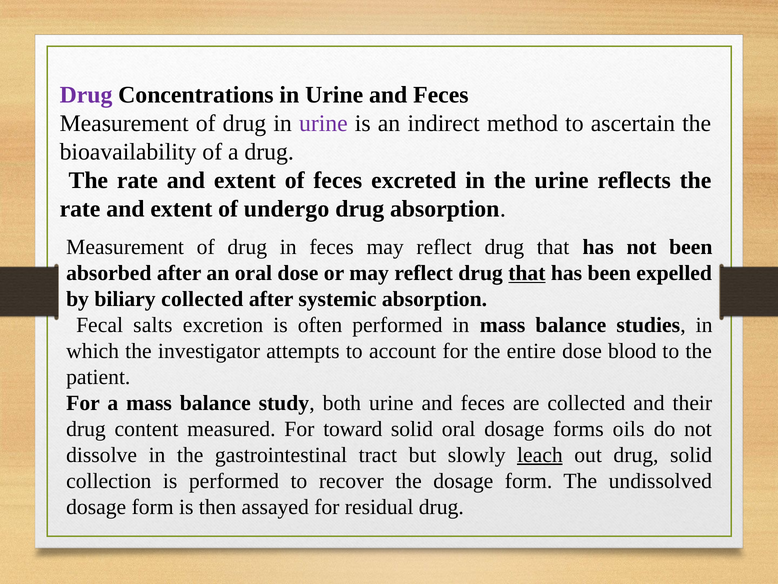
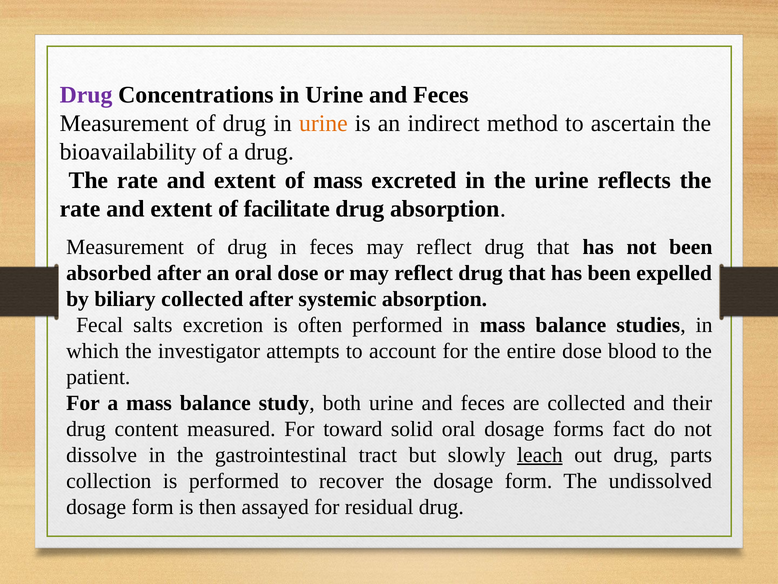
urine at (323, 123) colour: purple -> orange
of feces: feces -> mass
undergo: undergo -> facilitate
that at (527, 273) underline: present -> none
oils: oils -> fact
drug solid: solid -> parts
